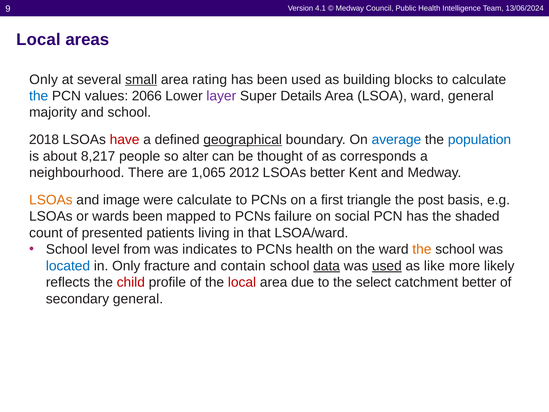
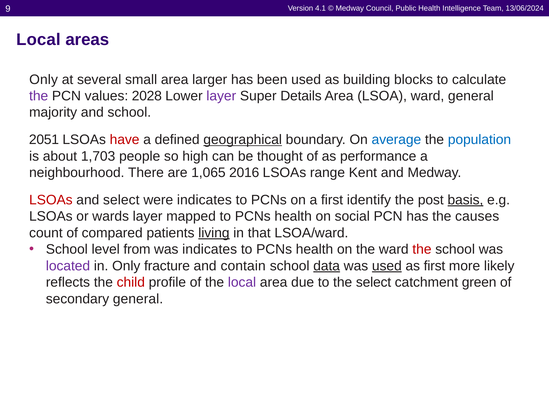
small underline: present -> none
rating: rating -> larger
the at (39, 96) colour: blue -> purple
2066: 2066 -> 2028
2018: 2018 -> 2051
8,217: 8,217 -> 1,703
alter: alter -> high
corresponds: corresponds -> performance
2012: 2012 -> 2016
LSOAs better: better -> range
LSOAs at (51, 200) colour: orange -> red
and image: image -> select
were calculate: calculate -> indicates
triangle: triangle -> identify
basis underline: none -> present
wards been: been -> layer
mapped to PCNs failure: failure -> health
shaded: shaded -> causes
presented: presented -> compared
living underline: none -> present
the at (422, 249) colour: orange -> red
located colour: blue -> purple
as like: like -> first
local at (242, 282) colour: red -> purple
catchment better: better -> green
